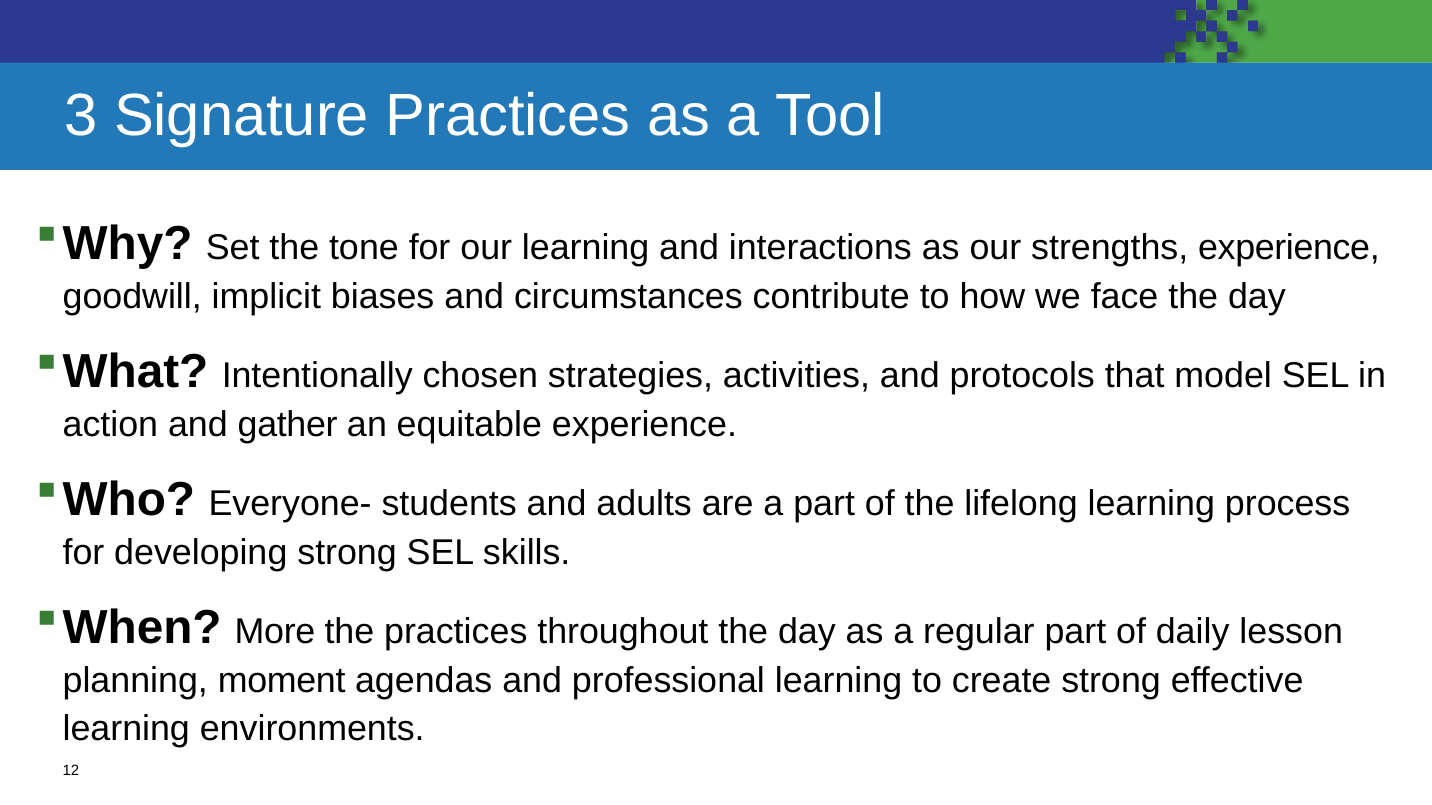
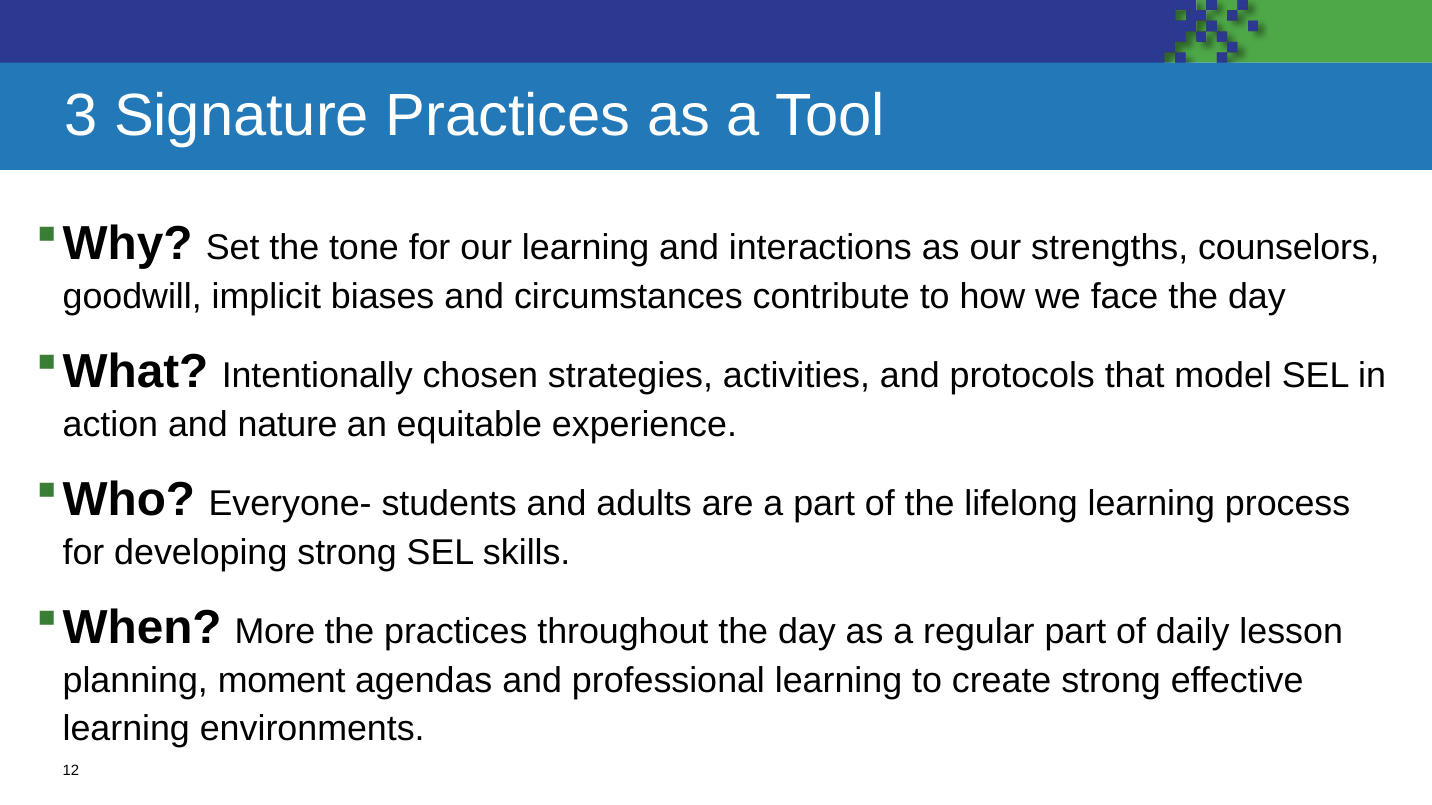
strengths experience: experience -> counselors
gather: gather -> nature
